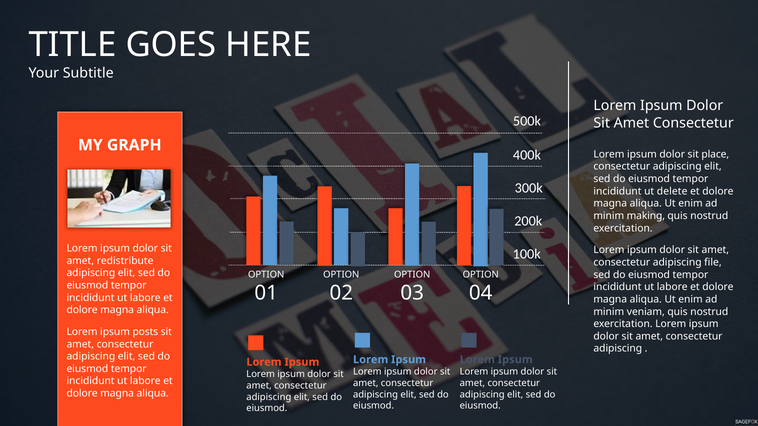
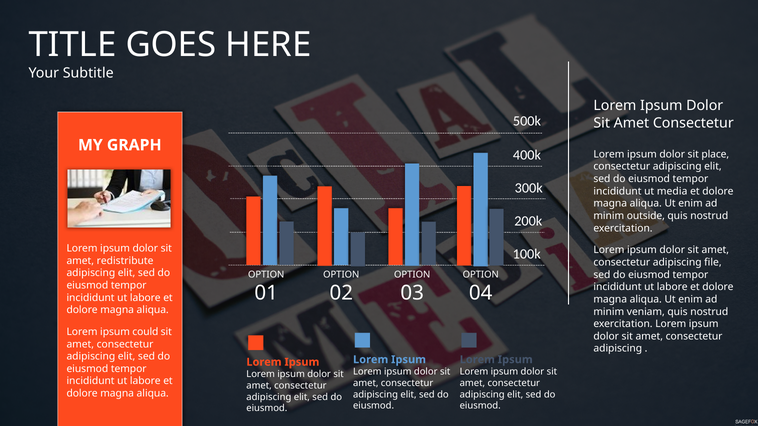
delete: delete -> media
making: making -> outside
posts: posts -> could
